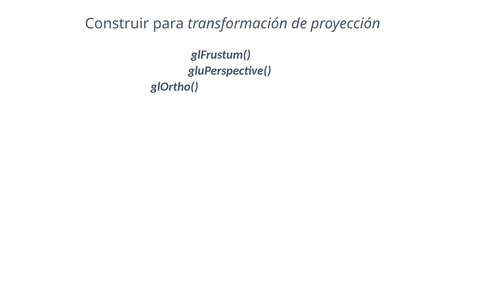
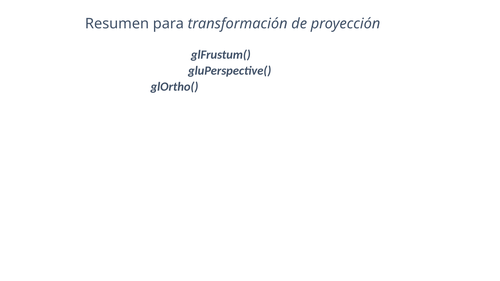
Construir: Construir -> Resumen
